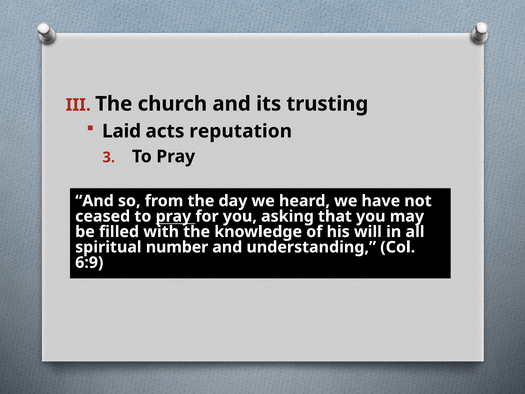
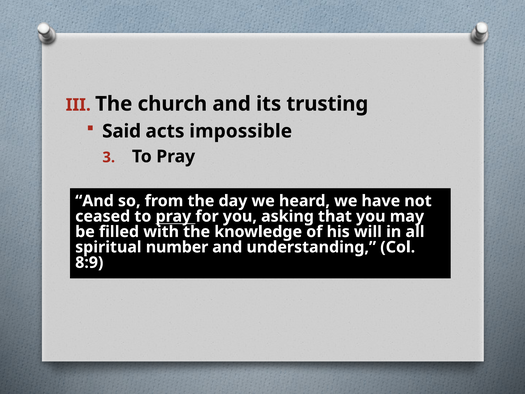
Laid: Laid -> Said
reputation: reputation -> impossible
6:9: 6:9 -> 8:9
